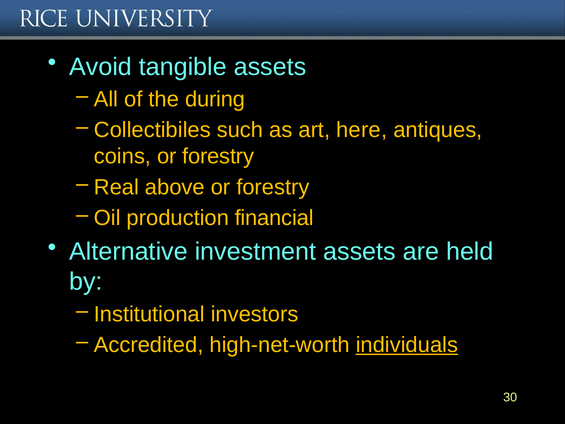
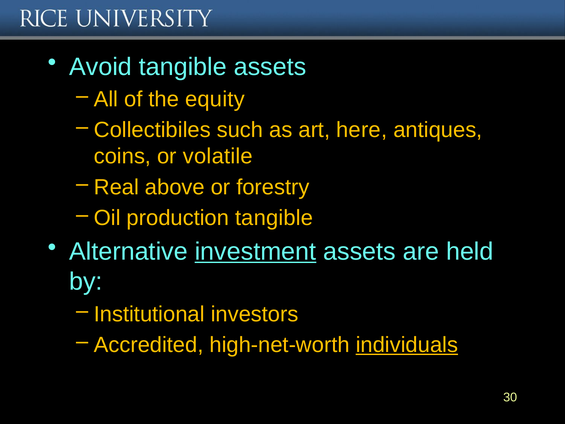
during: during -> equity
coins or forestry: forestry -> volatile
production financial: financial -> tangible
investment underline: none -> present
